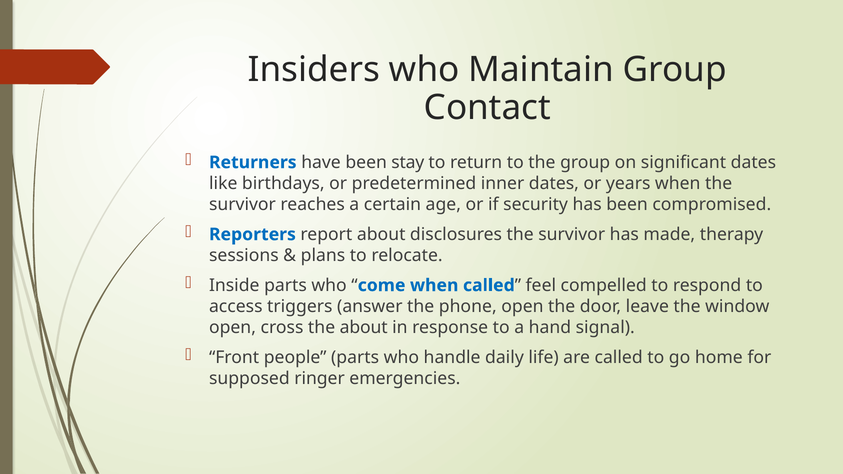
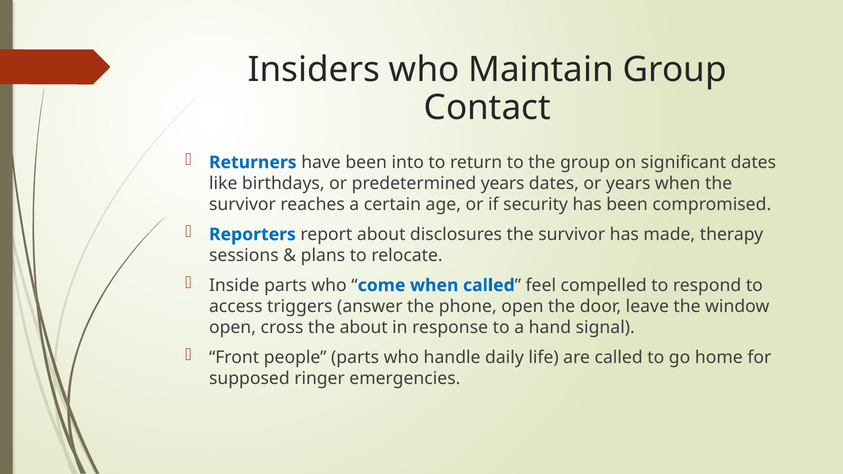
stay: stay -> into
predetermined inner: inner -> years
